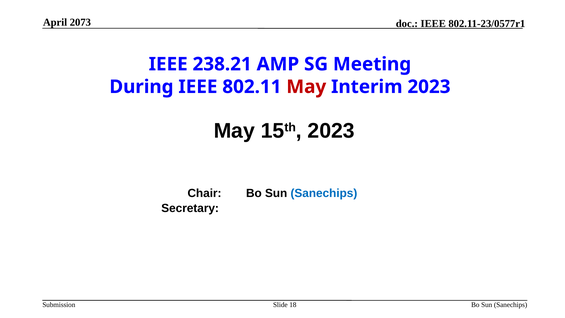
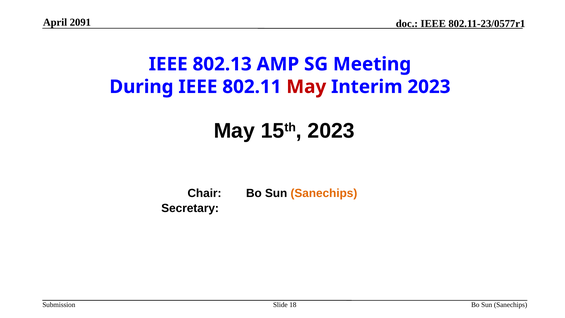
2073: 2073 -> 2091
238.21: 238.21 -> 802.13
Sanechips at (324, 193) colour: blue -> orange
